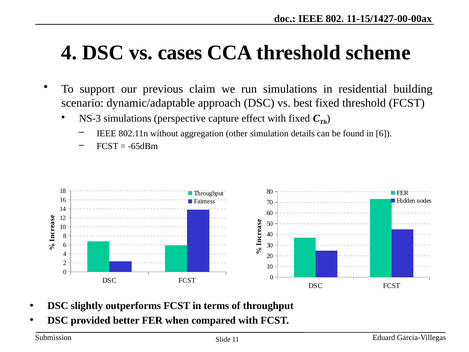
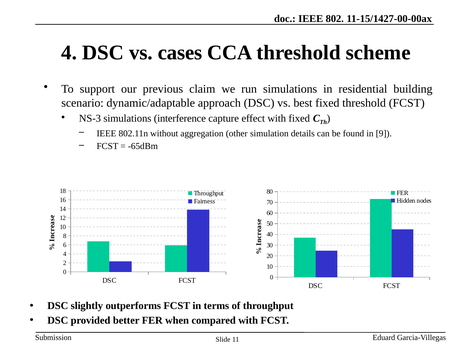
perspective: perspective -> interference
in 6: 6 -> 9
